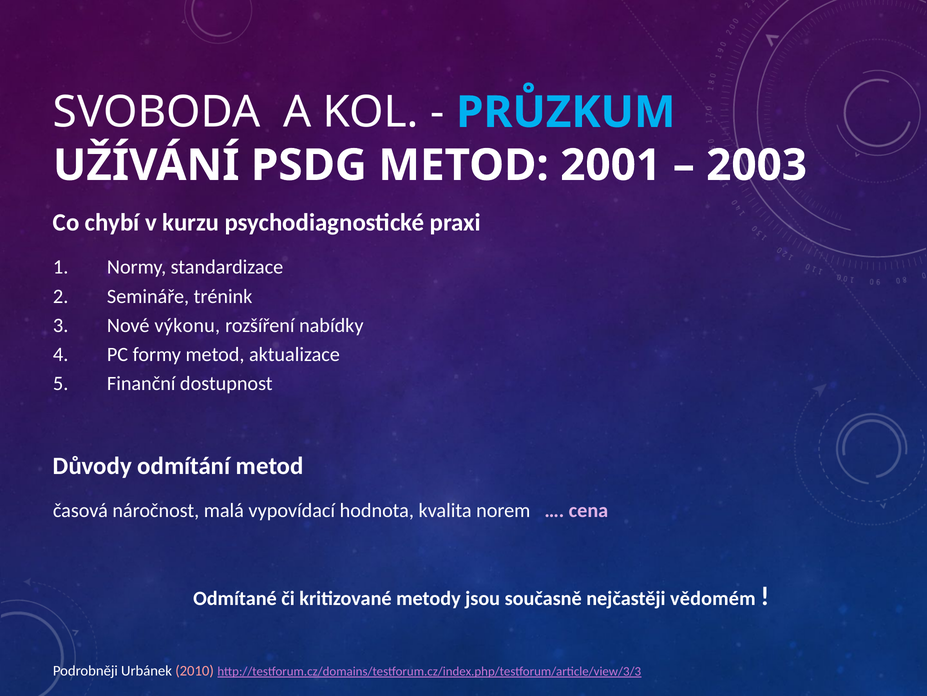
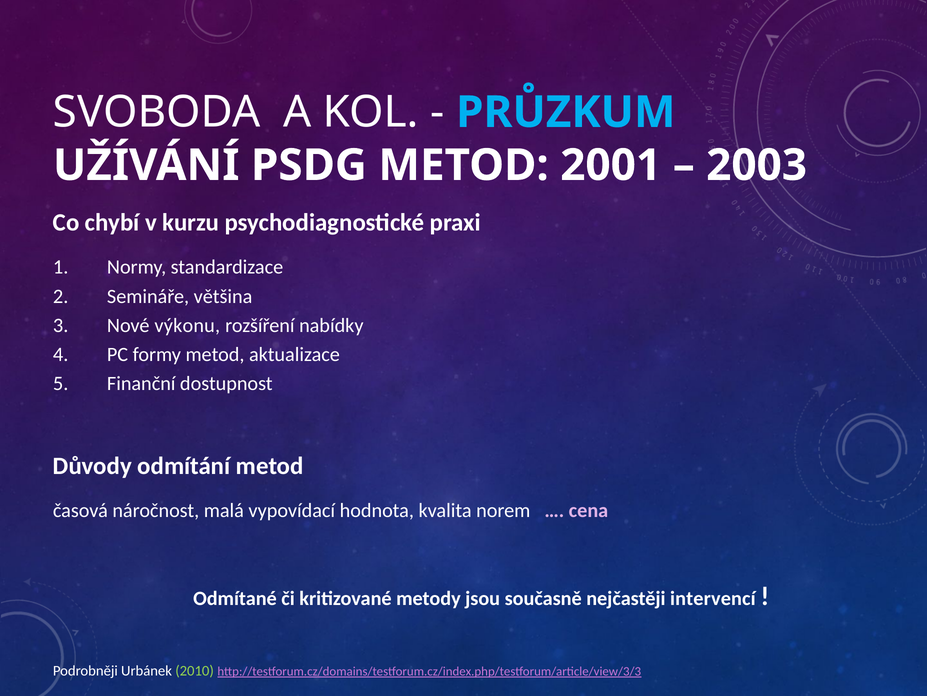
trénink: trénink -> většina
vědomém: vědomém -> intervencí
2010 colour: pink -> light green
